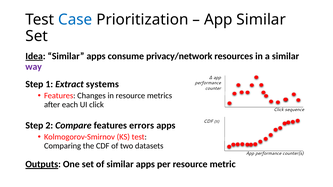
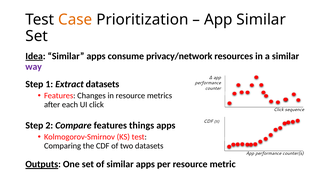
Case colour: blue -> orange
Extract systems: systems -> datasets
errors: errors -> things
